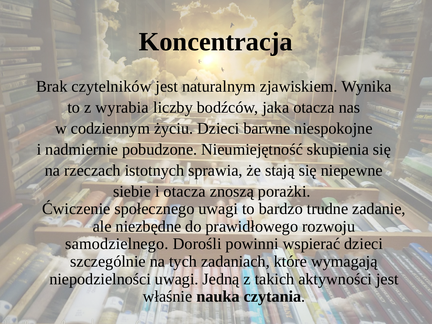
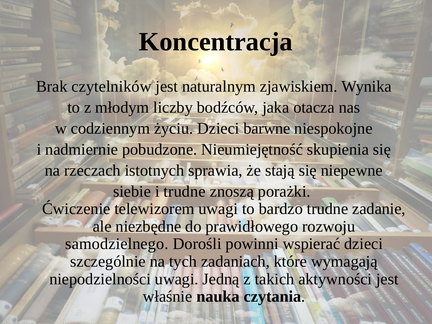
wyrabia: wyrabia -> młodym
i otacza: otacza -> trudne
społecznego: społecznego -> telewizorem
